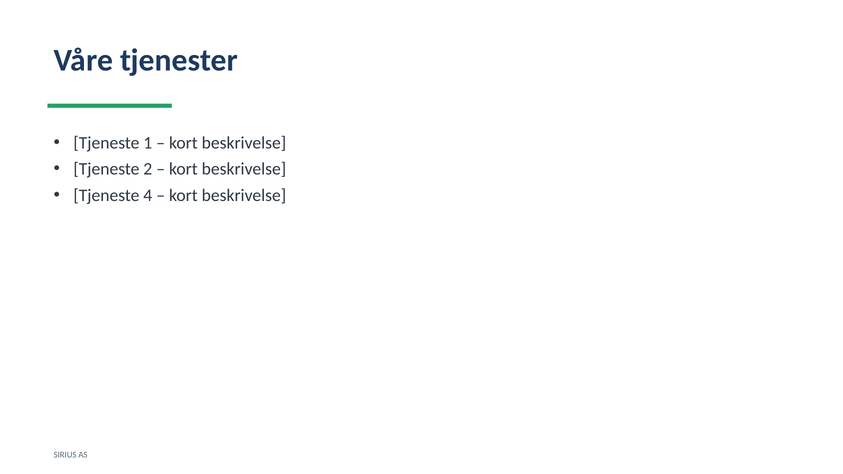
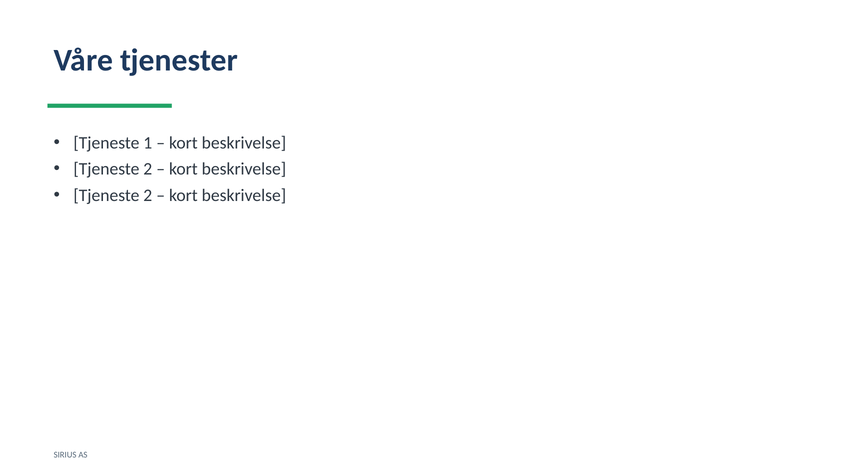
4 at (148, 195): 4 -> 2
